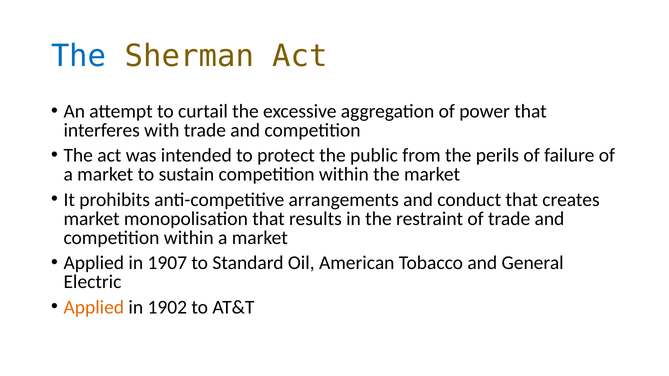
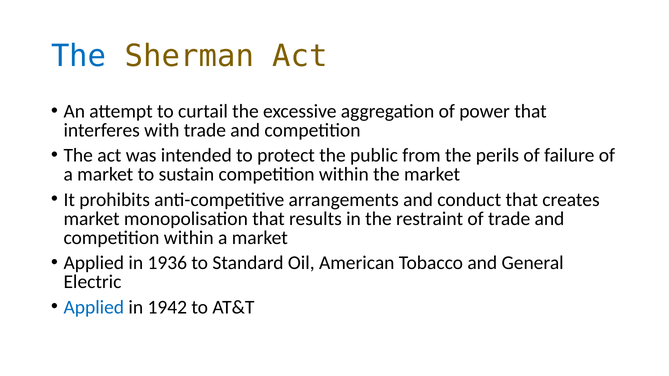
1907: 1907 -> 1936
Applied at (94, 307) colour: orange -> blue
1902: 1902 -> 1942
